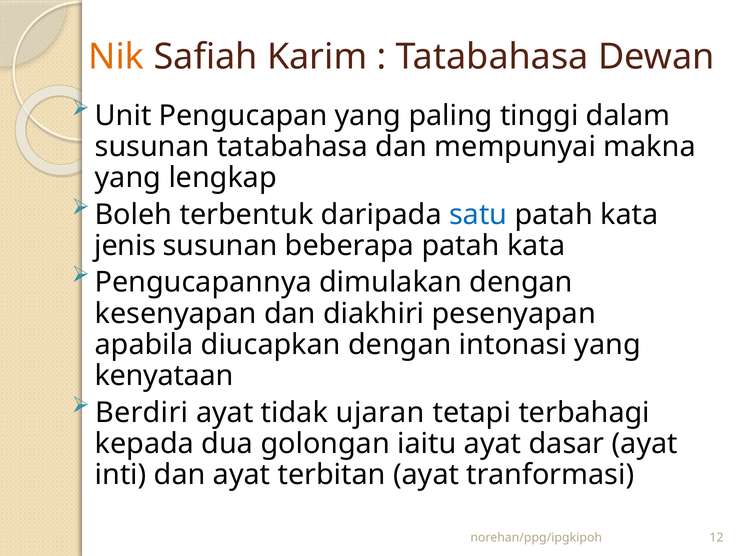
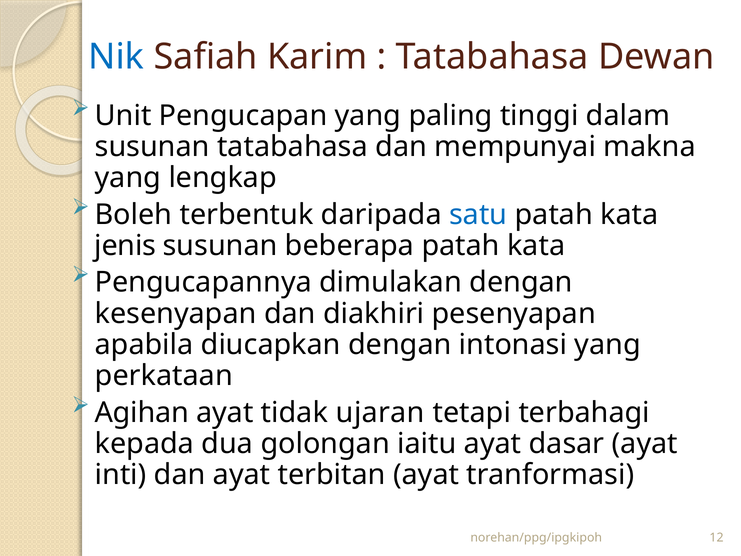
Nik colour: orange -> blue
kenyataan: kenyataan -> perkataan
Berdiri: Berdiri -> Agihan
